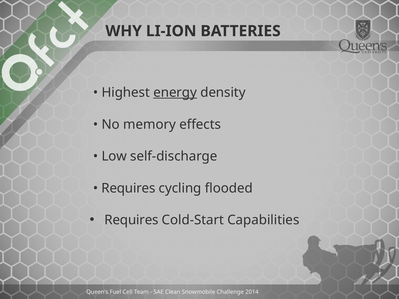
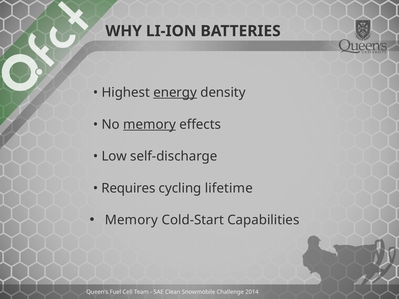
memory at (149, 124) underline: none -> present
flooded: flooded -> lifetime
Requires at (131, 220): Requires -> Memory
